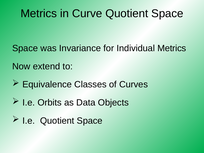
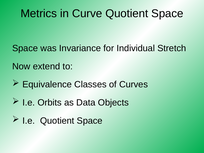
Individual Metrics: Metrics -> Stretch
